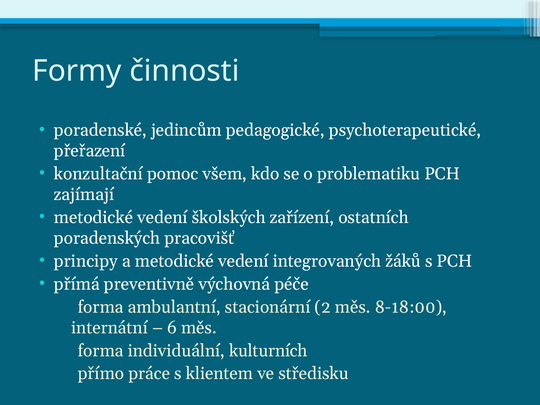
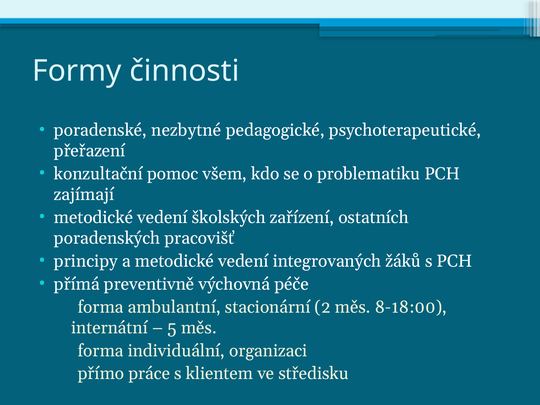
jedincům: jedincům -> nezbytné
6: 6 -> 5
kulturních: kulturních -> organizaci
